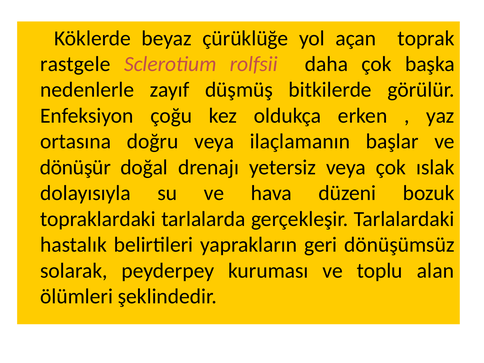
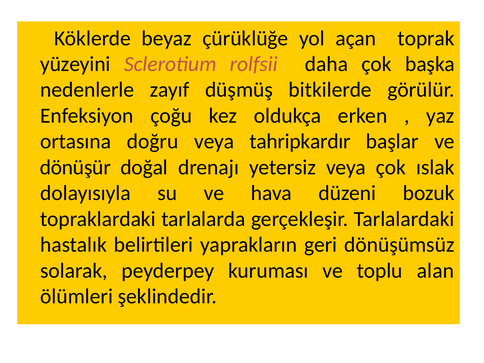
rastgele: rastgele -> yüzeyini
ilaçlamanın: ilaçlamanın -> tahripkardır
